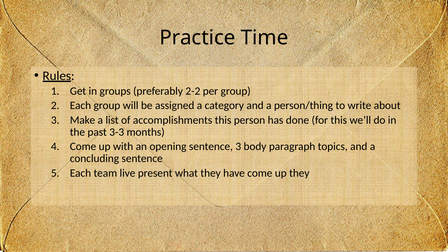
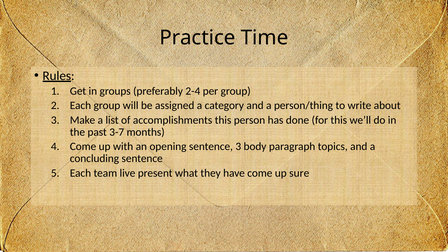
2-2: 2-2 -> 2-4
3-3: 3-3 -> 3-7
up they: they -> sure
